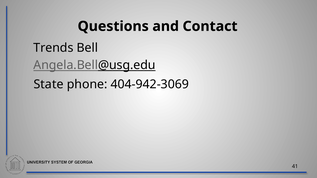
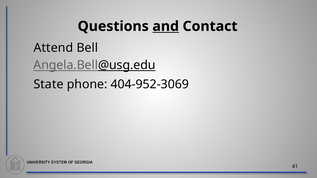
and underline: none -> present
Trends: Trends -> Attend
404-942-3069: 404-942-3069 -> 404-952-3069
